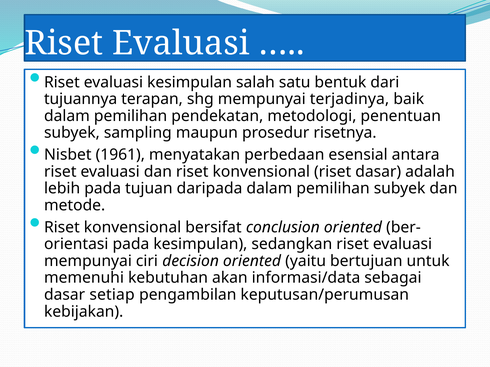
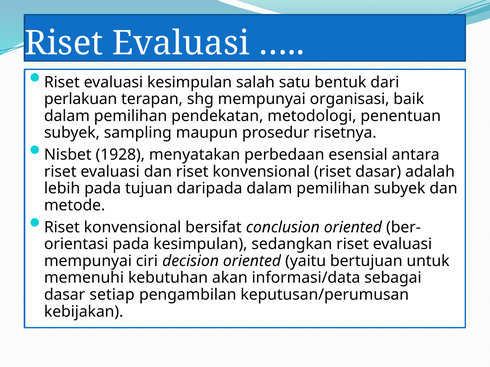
tujuannya: tujuannya -> perlakuan
terjadinya: terjadinya -> organisasi
1961: 1961 -> 1928
